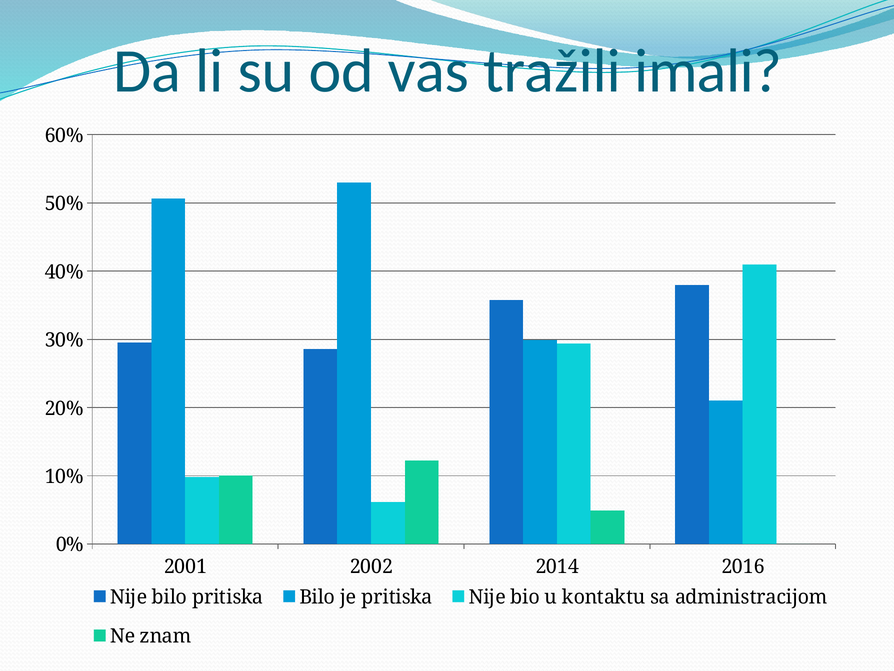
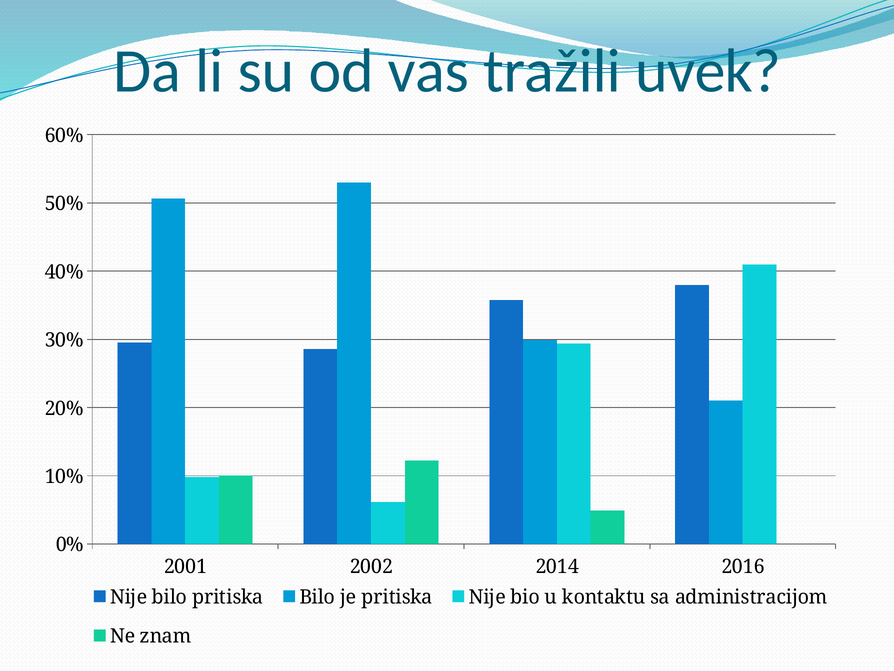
imali: imali -> uvek
